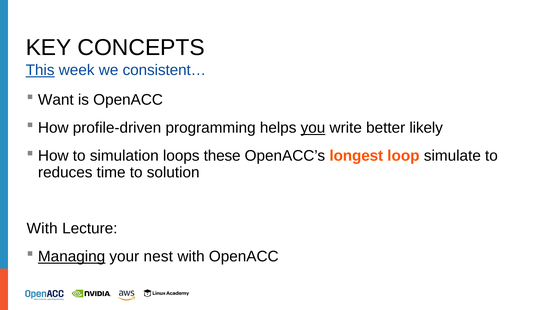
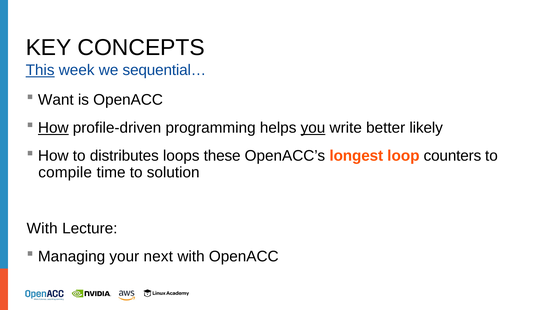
consistent…: consistent… -> sequential…
How at (53, 128) underline: none -> present
simulation: simulation -> distributes
simulate: simulate -> counters
reduces: reduces -> compile
Managing underline: present -> none
nest: nest -> next
